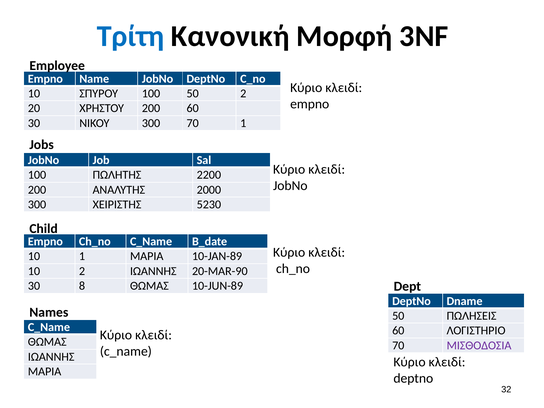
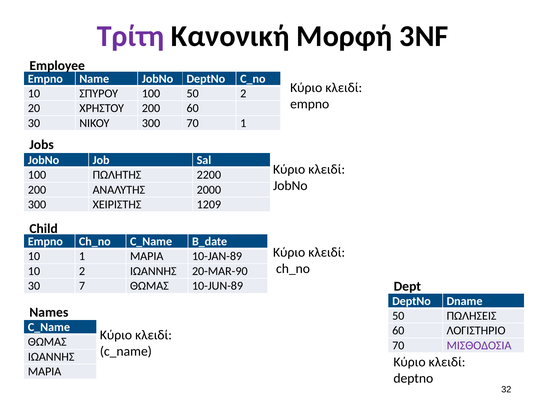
Τρίτη colour: blue -> purple
5230: 5230 -> 1209
8: 8 -> 7
